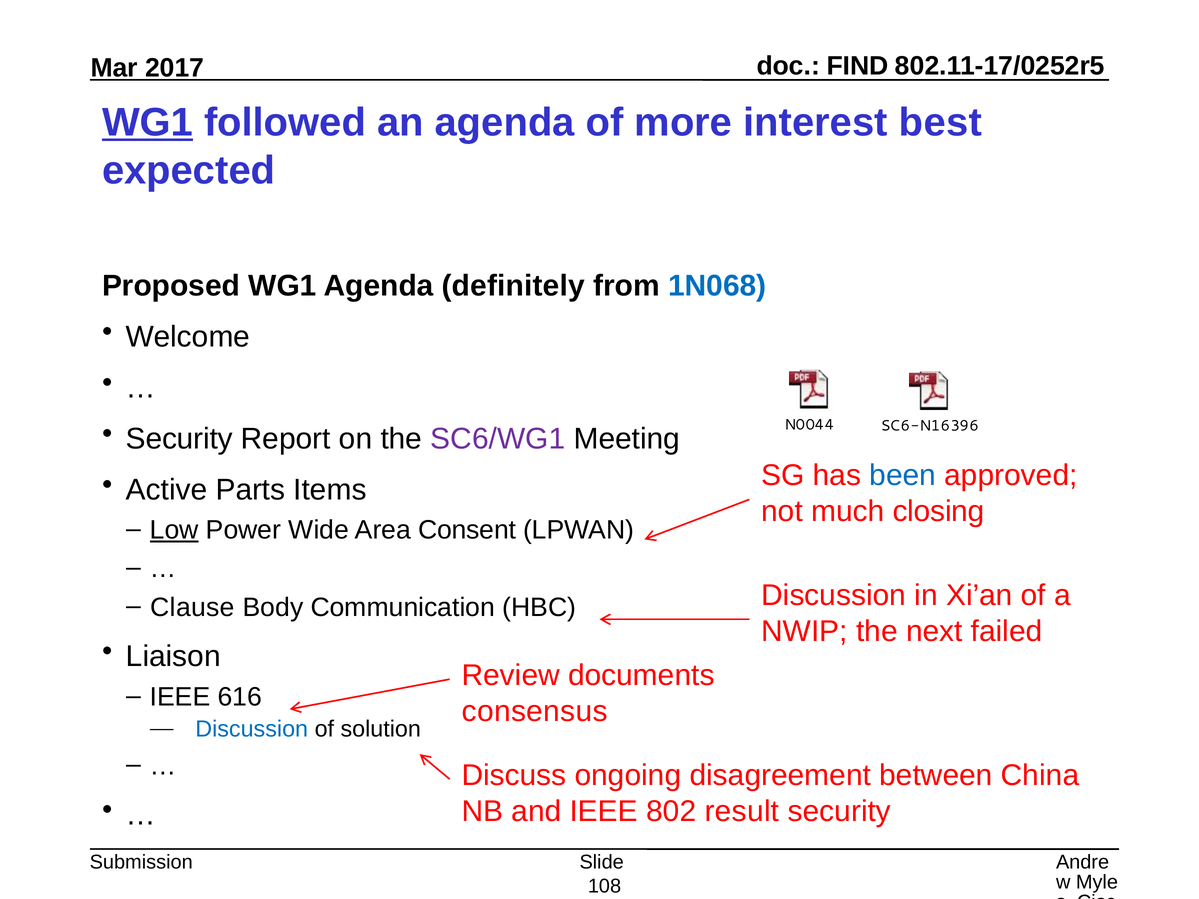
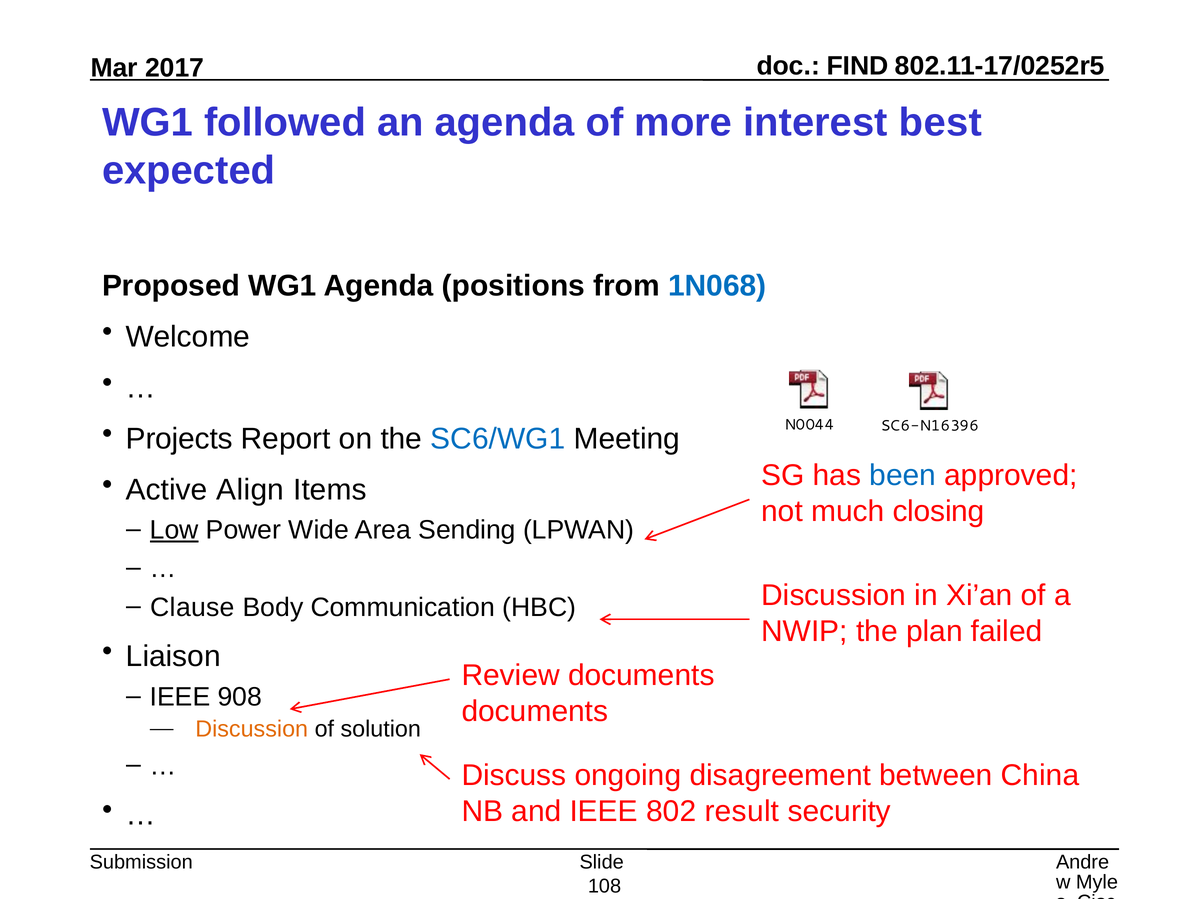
WG1 at (147, 123) underline: present -> none
definitely: definitely -> positions
Security at (179, 439): Security -> Projects
SC6/WG1 colour: purple -> blue
Parts: Parts -> Align
Consent: Consent -> Sending
next: next -> plan
616: 616 -> 908
consensus at (535, 711): consensus -> documents
Discussion at (252, 729) colour: blue -> orange
